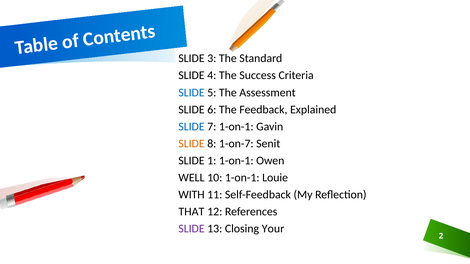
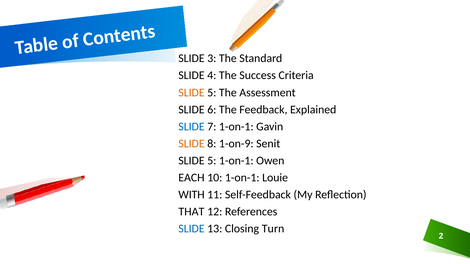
SLIDE at (191, 93) colour: blue -> orange
1-on-7: 1-on-7 -> 1-on-9
1 at (212, 161): 1 -> 5
WELL: WELL -> EACH
SLIDE at (191, 229) colour: purple -> blue
Your: Your -> Turn
